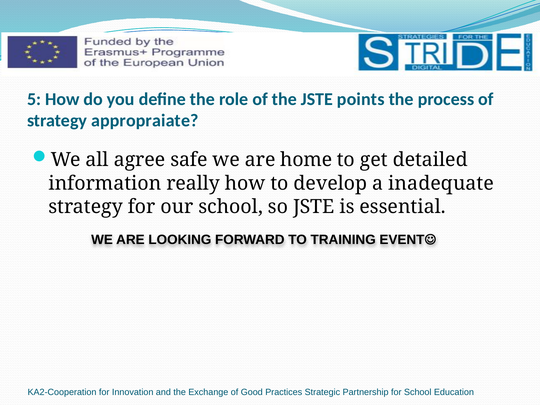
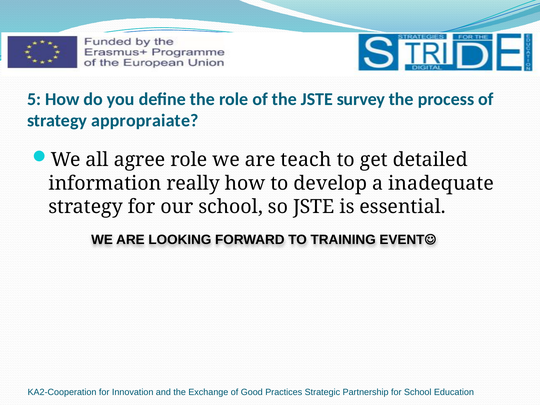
points: points -> survey
agree safe: safe -> role
home: home -> teach
